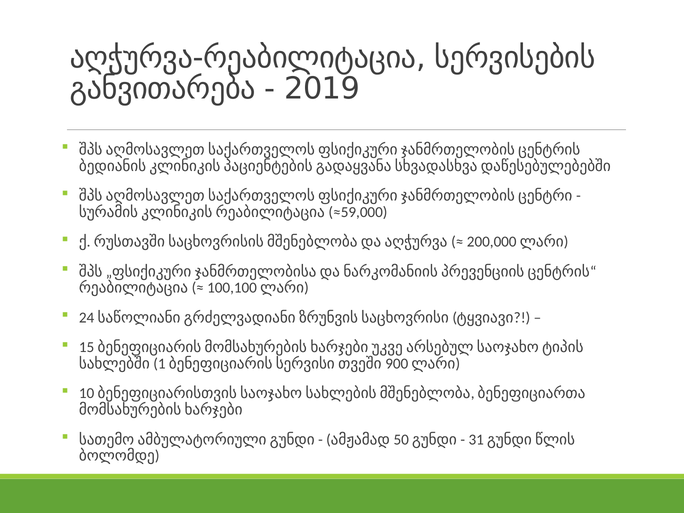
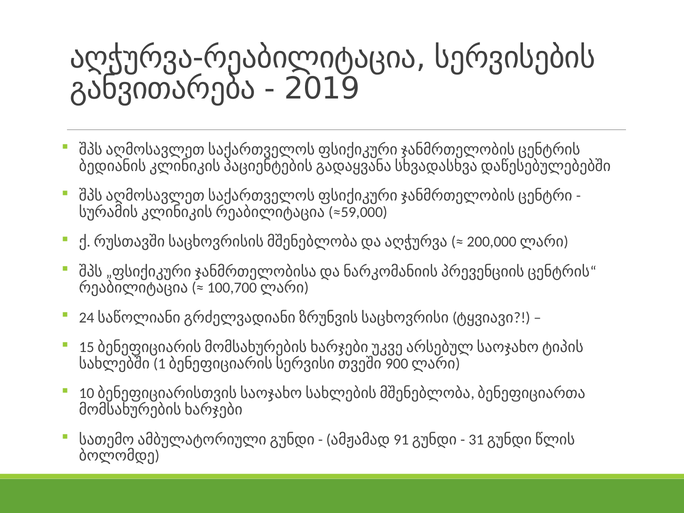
100,100: 100,100 -> 100,700
50: 50 -> 91
